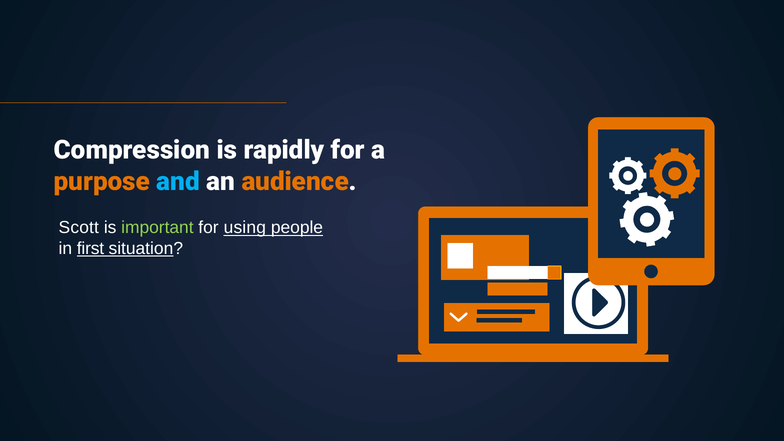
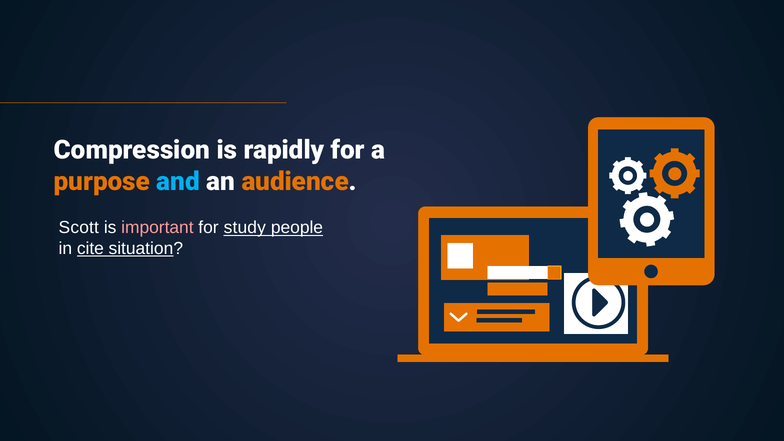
important colour: light green -> pink
using: using -> study
first: first -> cite
